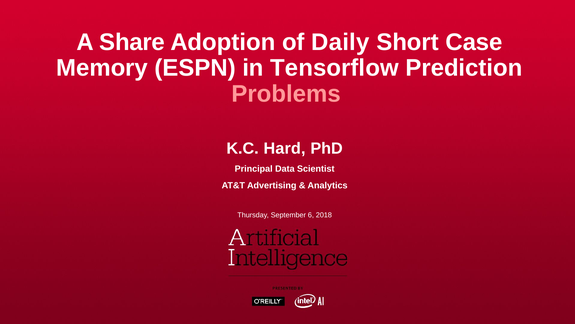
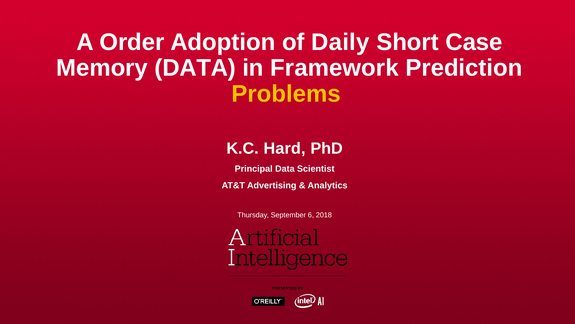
Share: Share -> Order
Memory ESPN: ESPN -> DATA
Tensorflow: Tensorflow -> Framework
Problems colour: pink -> yellow
